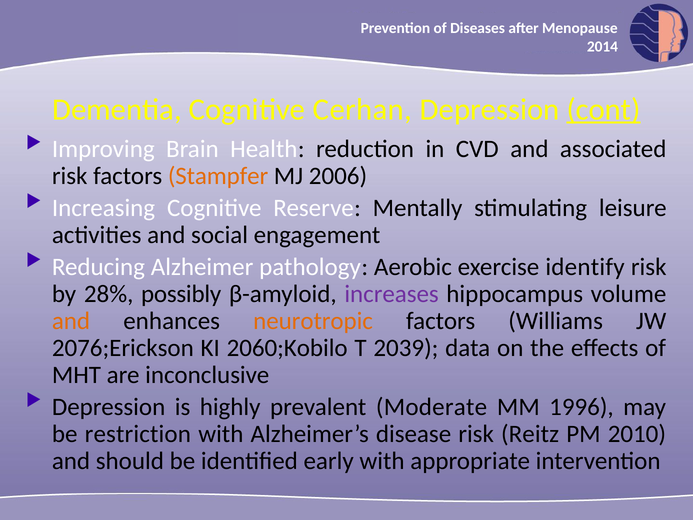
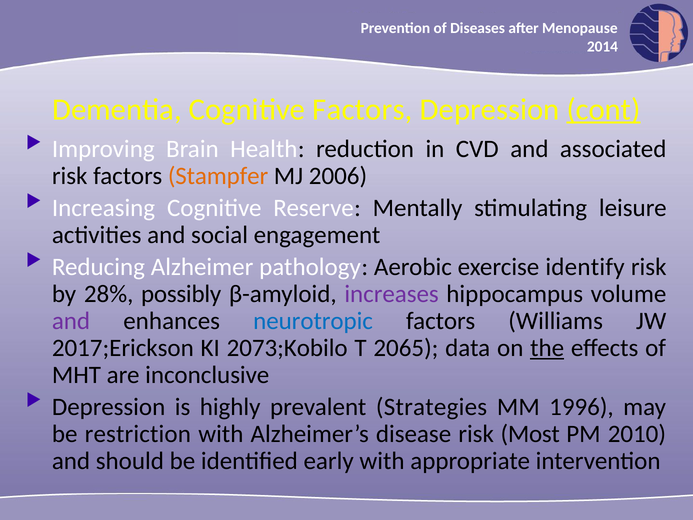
Cognitive Cerhan: Cerhan -> Factors
and at (71, 321) colour: orange -> purple
neurotropic colour: orange -> blue
2076;Erickson: 2076;Erickson -> 2017;Erickson
2060;Kobilo: 2060;Kobilo -> 2073;Kobilo
2039: 2039 -> 2065
the underline: none -> present
Moderate: Moderate -> Strategies
Reitz: Reitz -> Most
